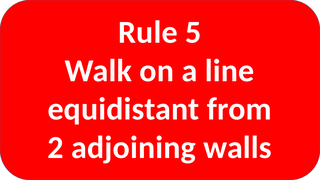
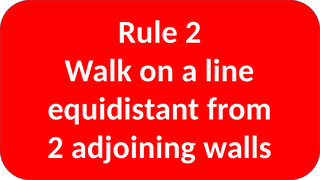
Rule 5: 5 -> 2
